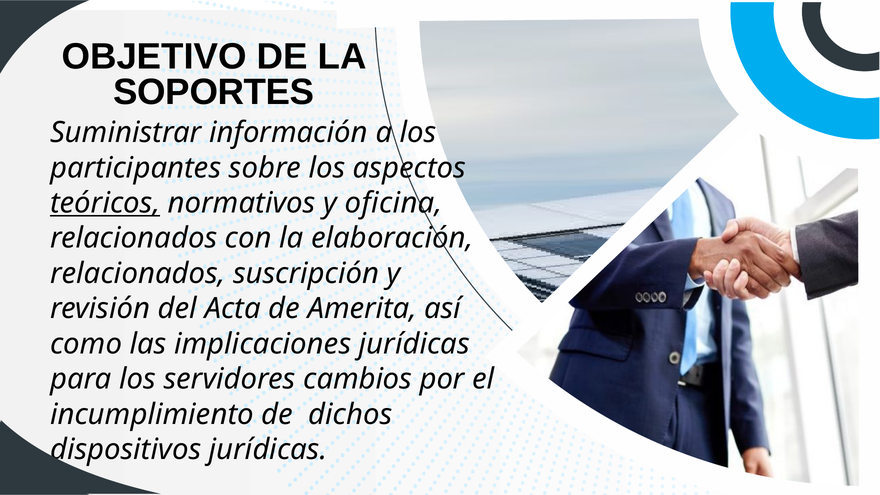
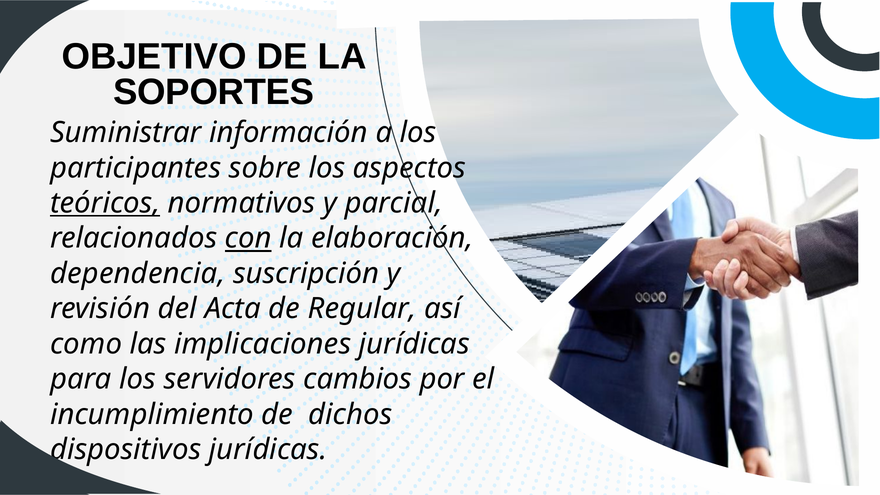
oficina: oficina -> parcial
con underline: none -> present
relacionados at (138, 273): relacionados -> dependencia
Amerita: Amerita -> Regular
